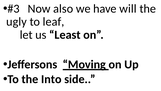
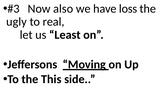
will: will -> loss
leaf: leaf -> real
Into: Into -> This
